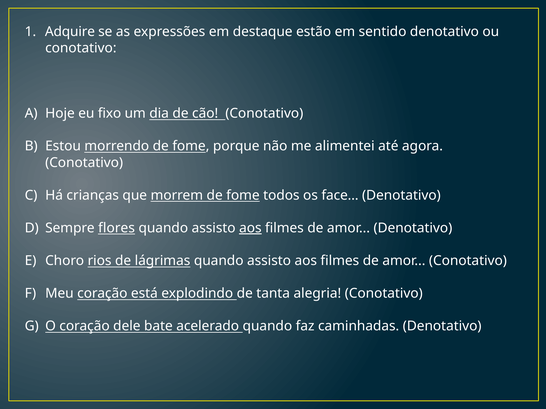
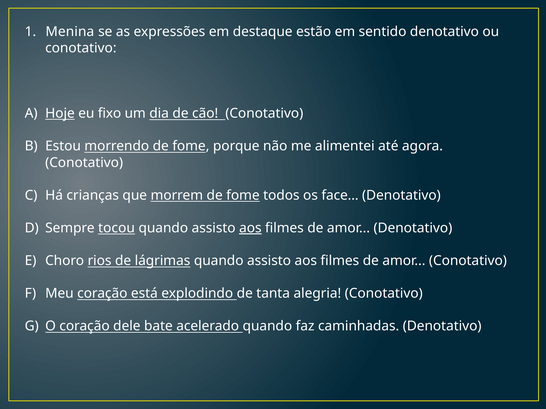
Adquire: Adquire -> Menina
Hoje underline: none -> present
flores: flores -> tocou
